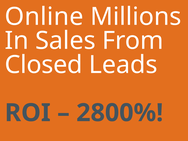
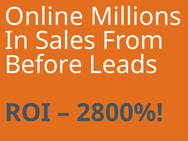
Closed: Closed -> Before
